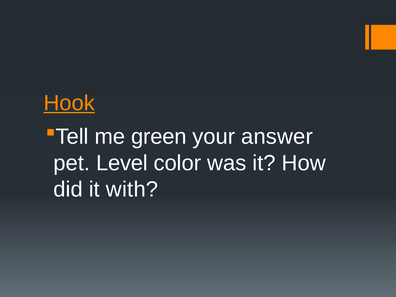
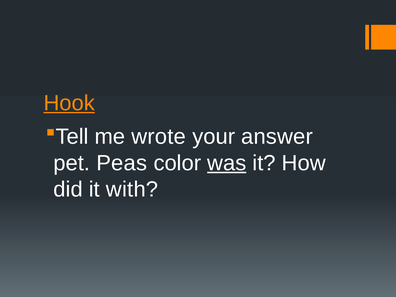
green: green -> wrote
Level: Level -> Peas
was underline: none -> present
